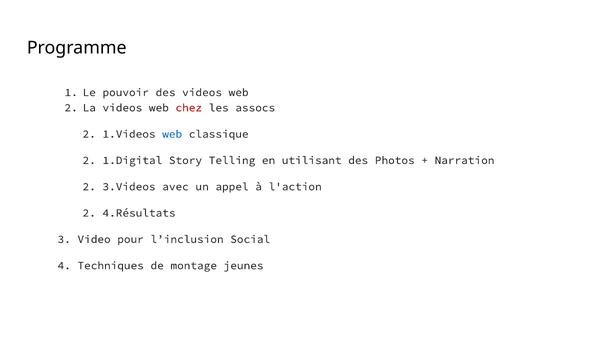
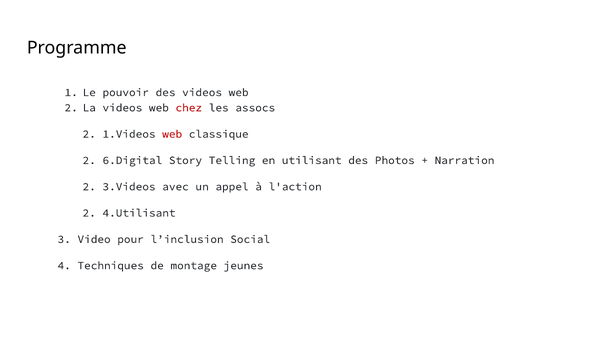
web at (172, 134) colour: blue -> red
1.Digital: 1.Digital -> 6.Digital
4.Résultats: 4.Résultats -> 4.Utilisant
